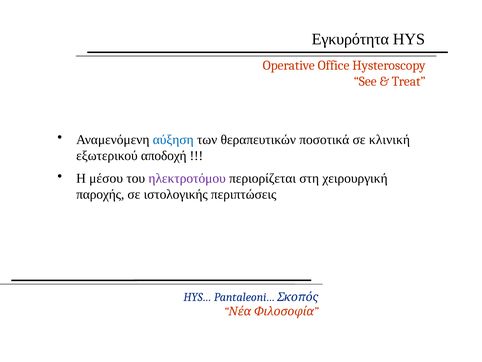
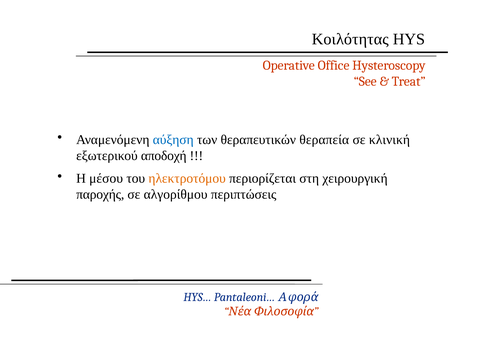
Εγκυρότητα: Εγκυρότητα -> Κοιλότητας
ποσοτικά: ποσοτικά -> θεραπεία
ηλεκτροτόμου colour: purple -> orange
ιστολογικής: ιστολογικής -> αλγορίθμου
Σκοπός: Σκοπός -> Αφορά
